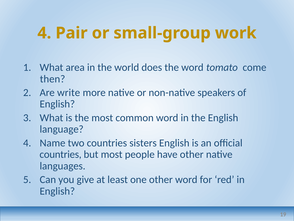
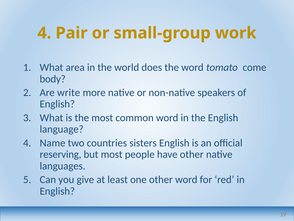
then: then -> body
countries at (61, 154): countries -> reserving
